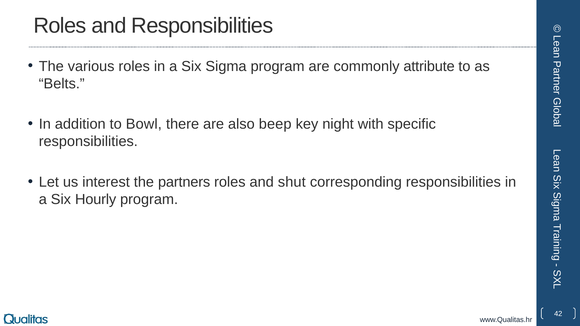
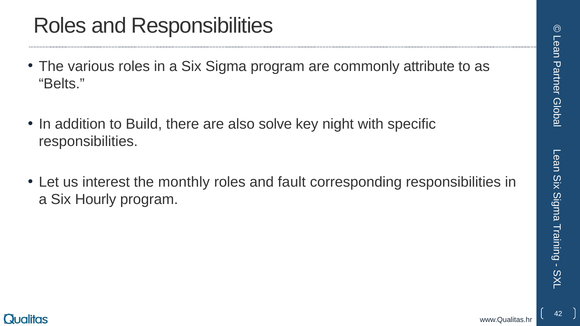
Bowl: Bowl -> Build
beep: beep -> solve
partners: partners -> monthly
shut: shut -> fault
